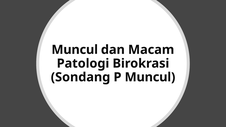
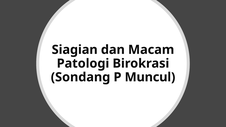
Muncul at (75, 50): Muncul -> Siagian
